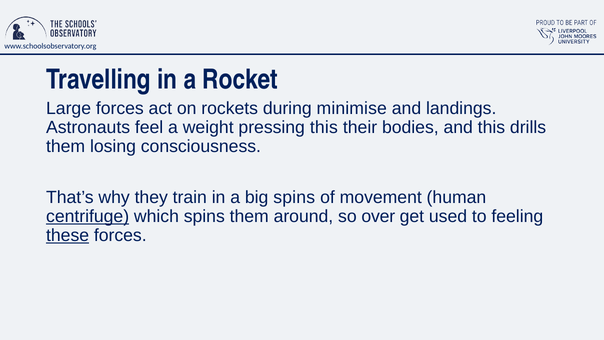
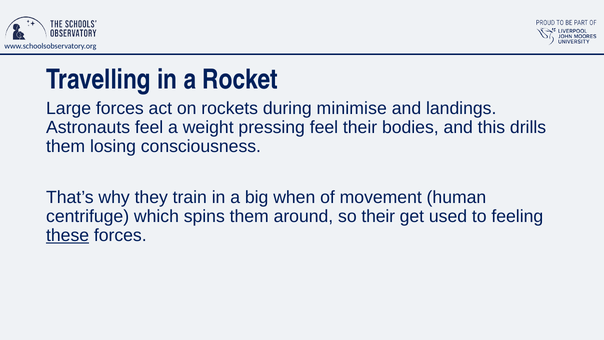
pressing this: this -> feel
big spins: spins -> when
centrifuge underline: present -> none
so over: over -> their
